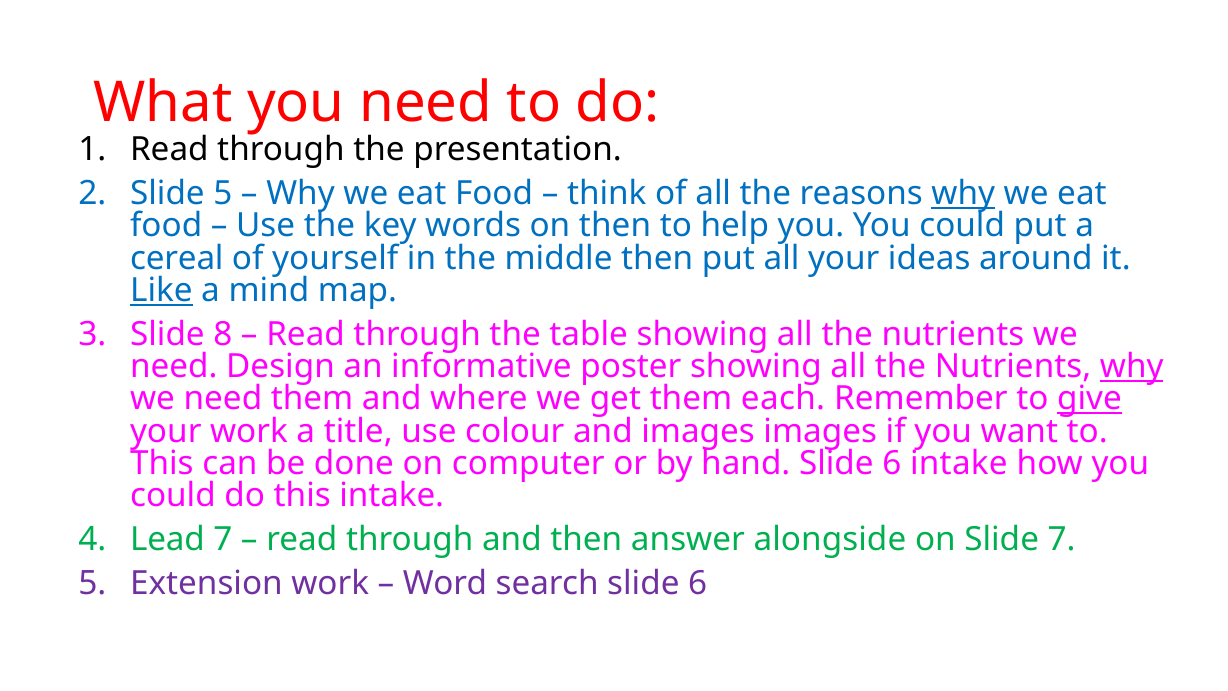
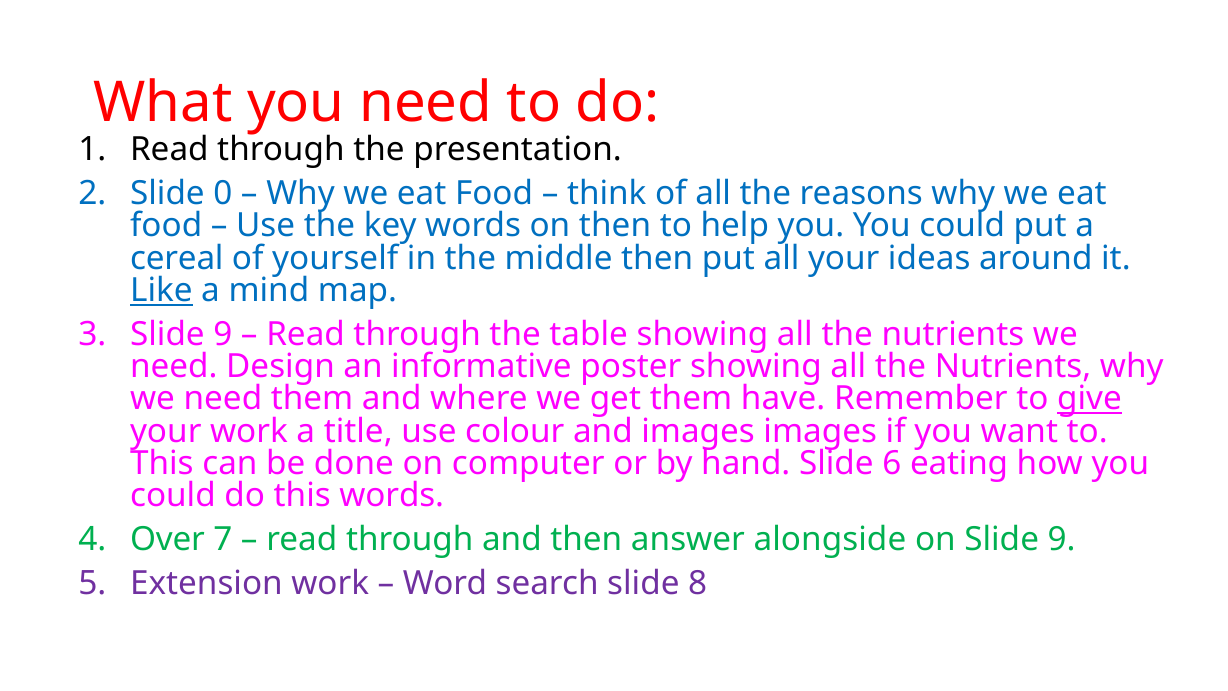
Slide 5: 5 -> 0
why at (963, 193) underline: present -> none
3 Slide 8: 8 -> 9
why at (1132, 366) underline: present -> none
each: each -> have
6 intake: intake -> eating
this intake: intake -> words
Lead: Lead -> Over
on Slide 7: 7 -> 9
search slide 6: 6 -> 8
